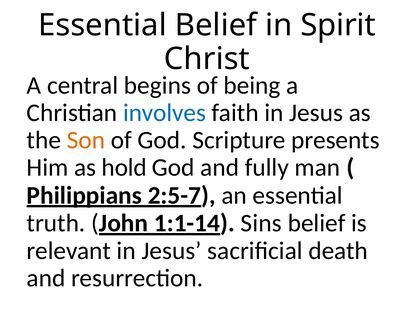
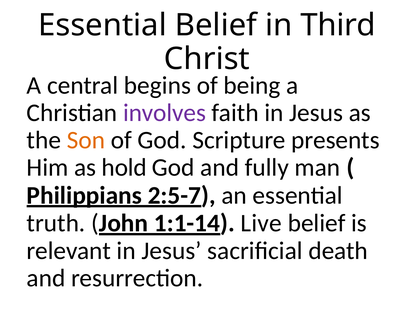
Spirit: Spirit -> Third
involves colour: blue -> purple
Sins: Sins -> Live
